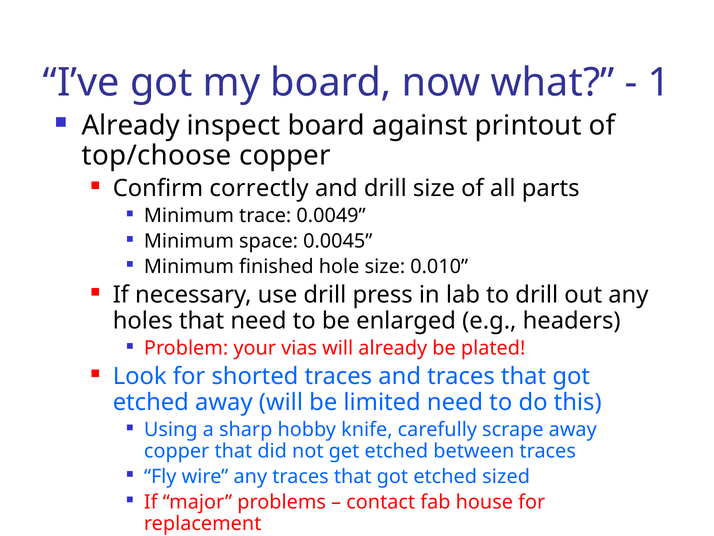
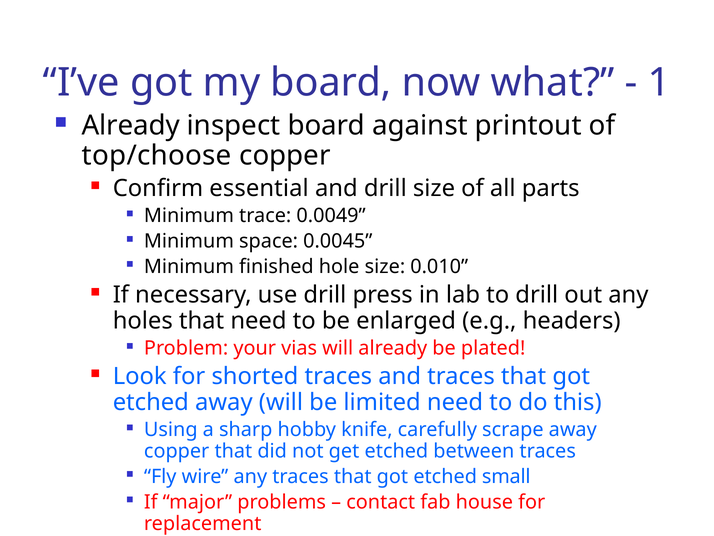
correctly: correctly -> essential
sized: sized -> small
